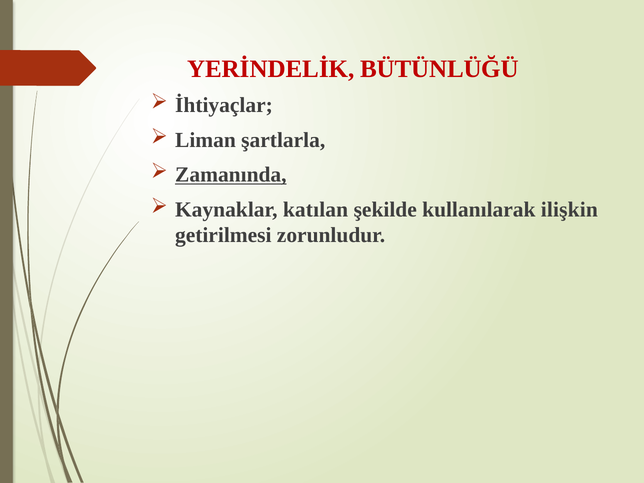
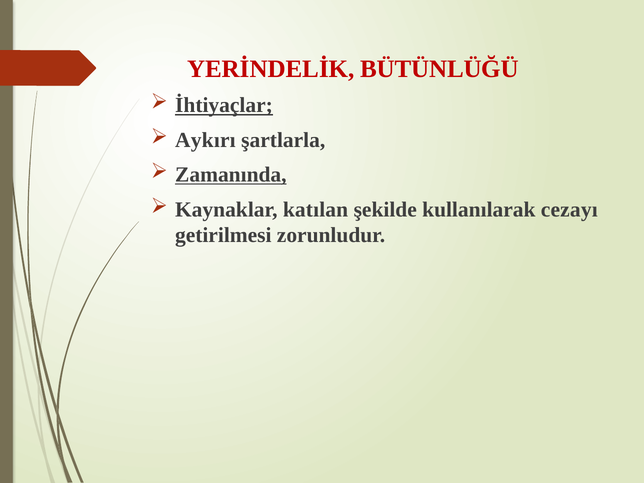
İhtiyaçlar underline: none -> present
Liman: Liman -> Aykırı
ilişkin: ilişkin -> cezayı
